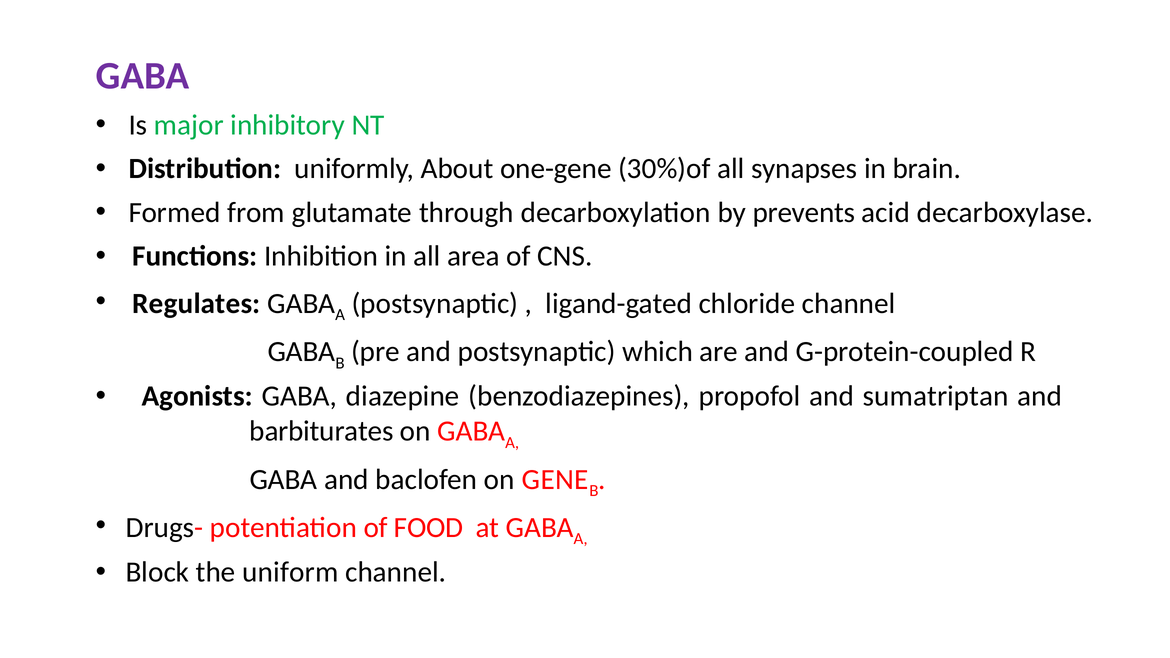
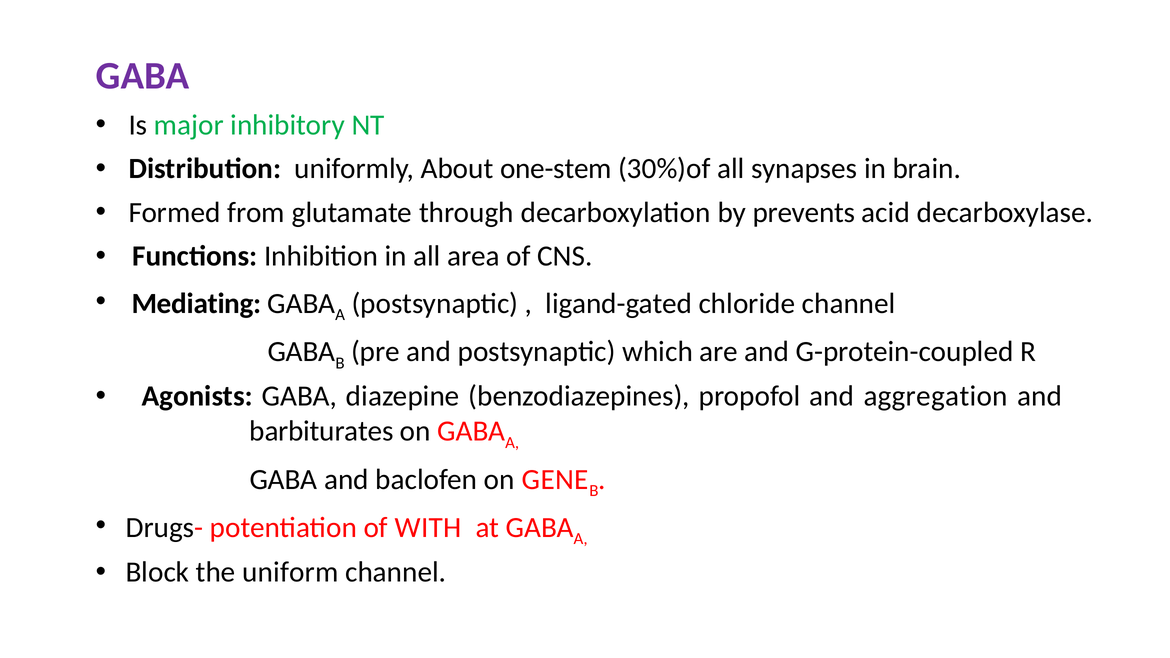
one-gene: one-gene -> one-stem
Regulates: Regulates -> Mediating
sumatriptan: sumatriptan -> aggregation
FOOD: FOOD -> WITH
